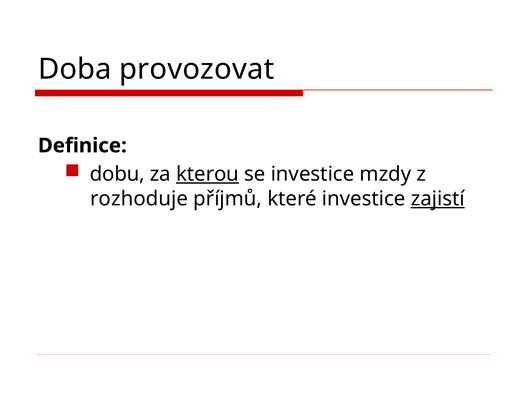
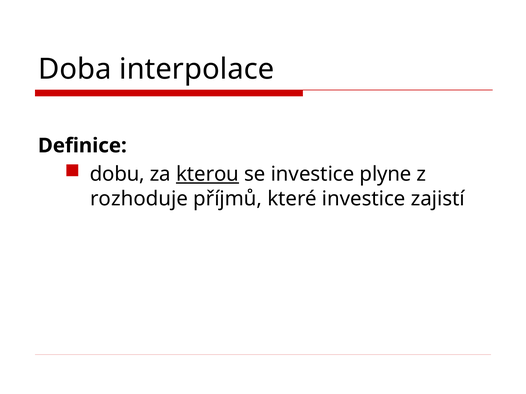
provozovat: provozovat -> interpolace
mzdy: mzdy -> plyne
zajistí underline: present -> none
